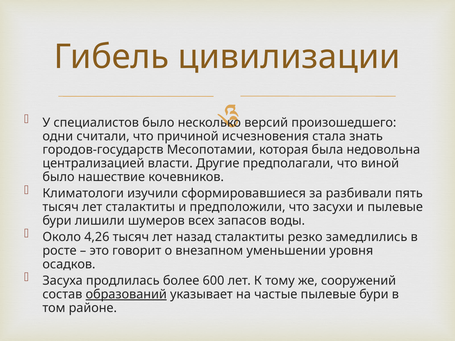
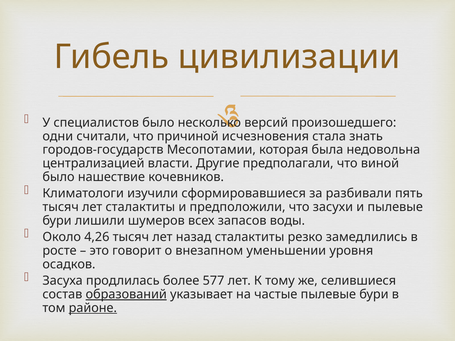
600: 600 -> 577
сооружений: сооружений -> селившиеся
районе underline: none -> present
